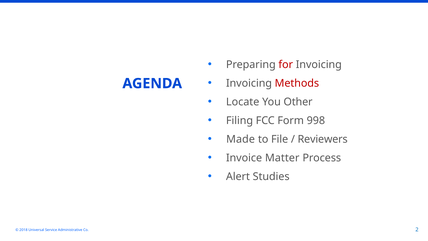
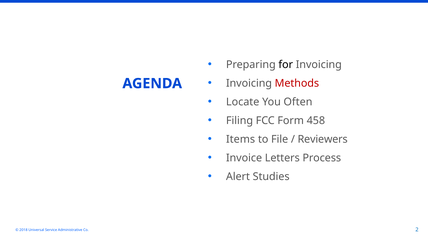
for colour: red -> black
Other: Other -> Often
998: 998 -> 458
Made: Made -> Items
Matter: Matter -> Letters
